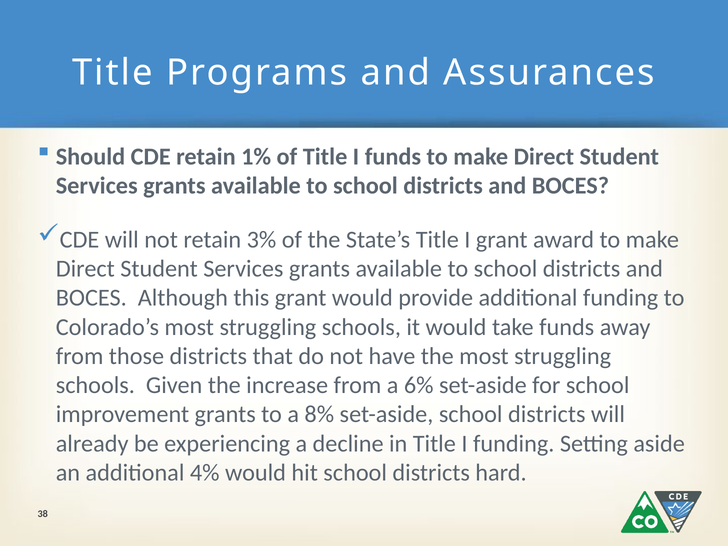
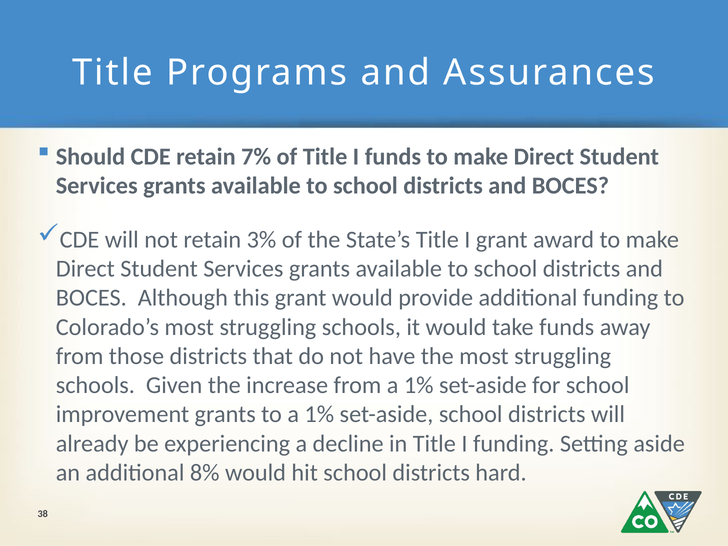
1%: 1% -> 7%
from a 6%: 6% -> 1%
to a 8%: 8% -> 1%
4%: 4% -> 8%
